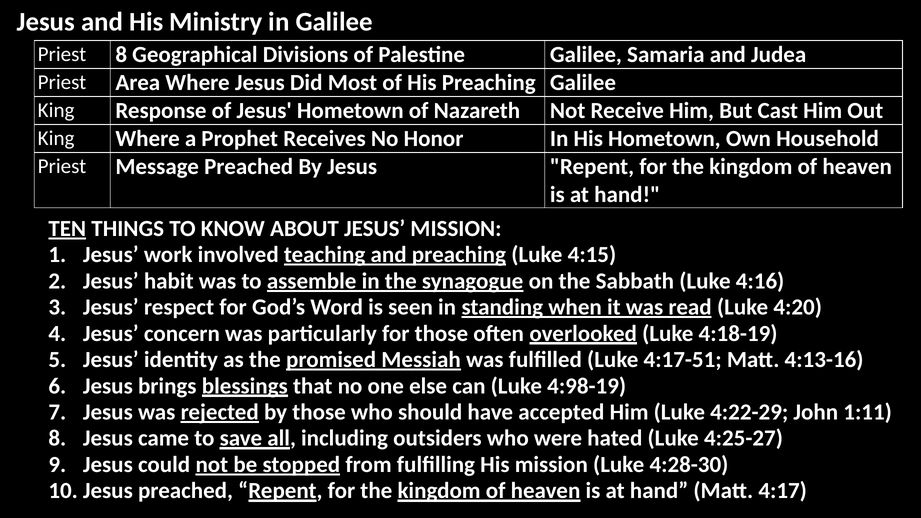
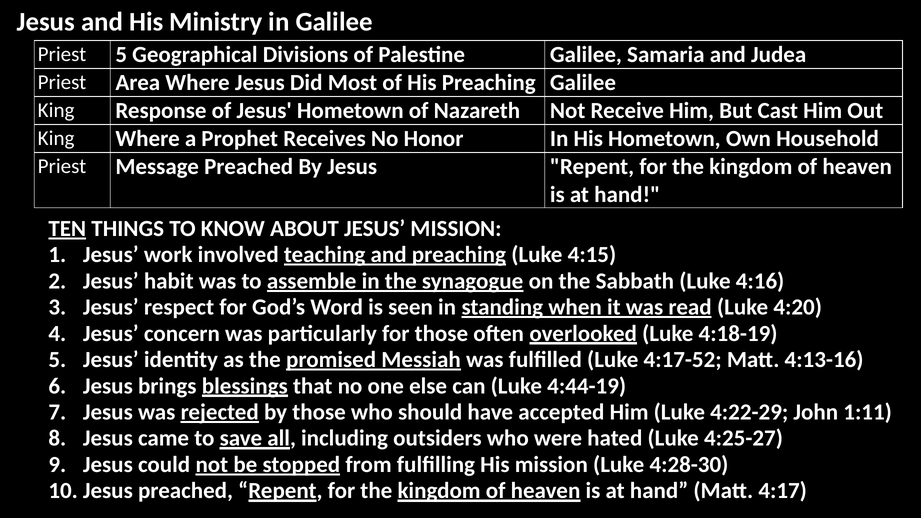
Priest 8: 8 -> 5
4:17-51: 4:17-51 -> 4:17-52
4:98-19: 4:98-19 -> 4:44-19
